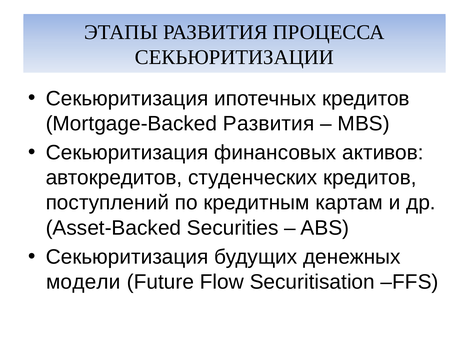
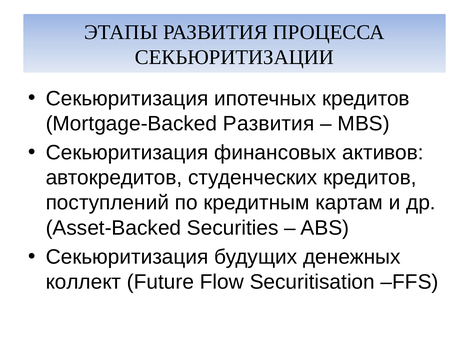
модели: модели -> коллект
